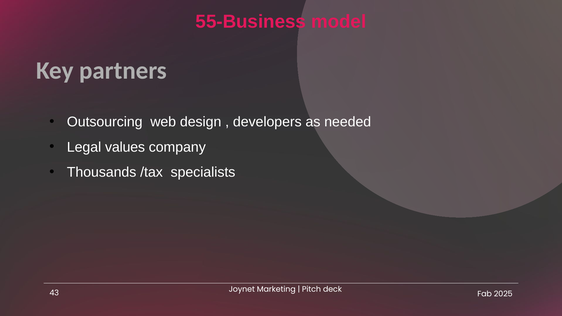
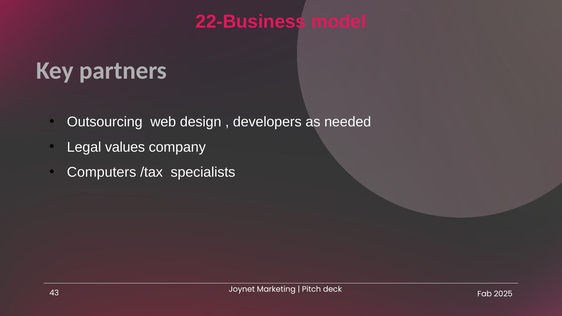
55-Business: 55-Business -> 22-Business
Thousands: Thousands -> Computers
